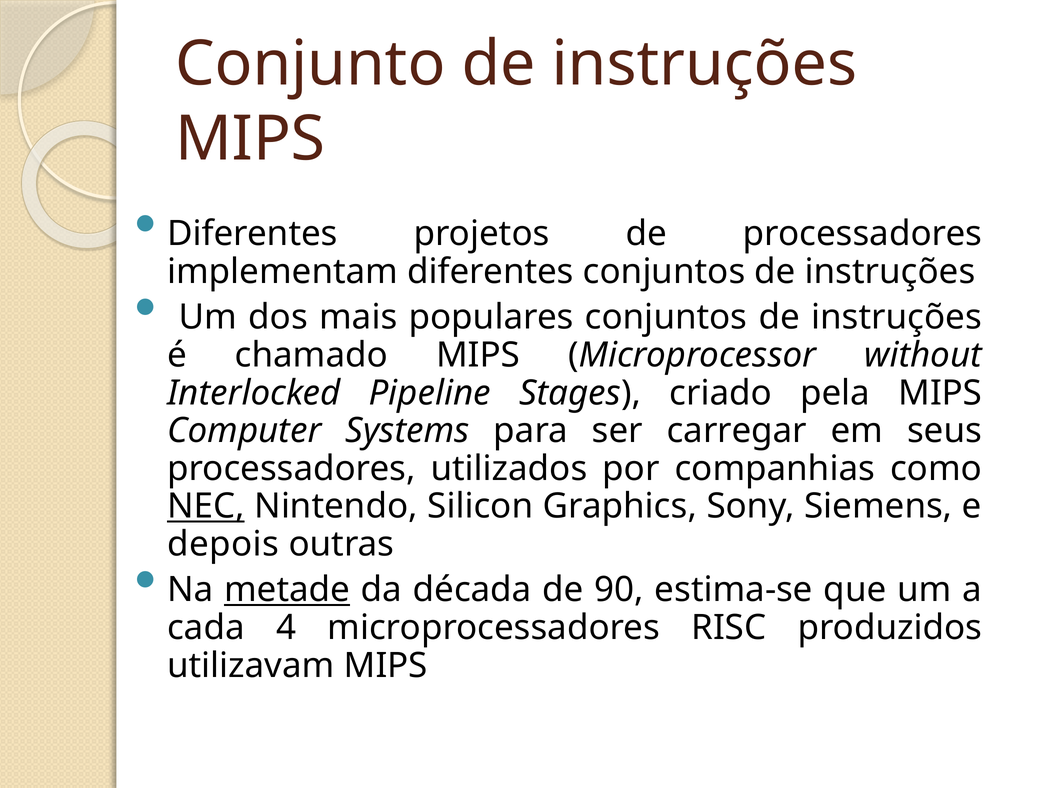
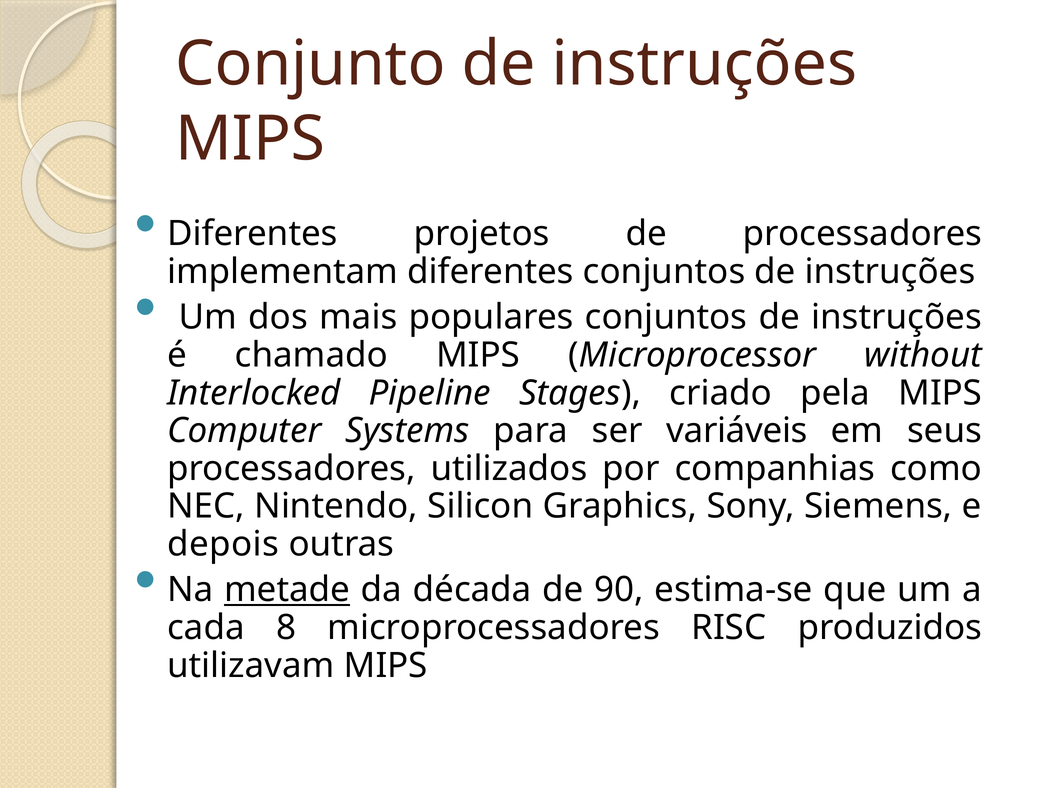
carregar: carregar -> variáveis
NEC underline: present -> none
4: 4 -> 8
